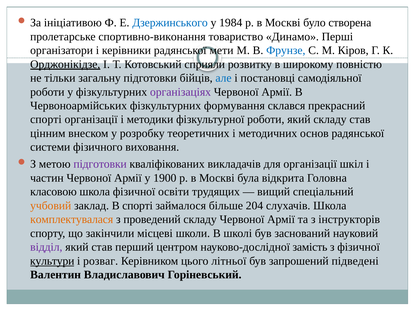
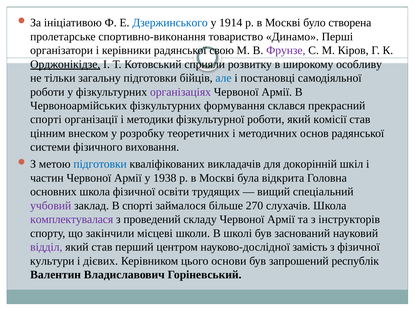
1984: 1984 -> 1914
мети: мети -> свою
Фрунзе colour: blue -> purple
повністю: повністю -> особливу
який складу: складу -> комісії
підготовки at (100, 164) colour: purple -> blue
для організації: організації -> докорінній
1900: 1900 -> 1938
класовою: класовою -> основних
учбовий colour: orange -> purple
204: 204 -> 270
комплектувалася colour: orange -> purple
культури underline: present -> none
розваг: розваг -> дієвих
літньої: літньої -> основи
підведені: підведені -> республік
